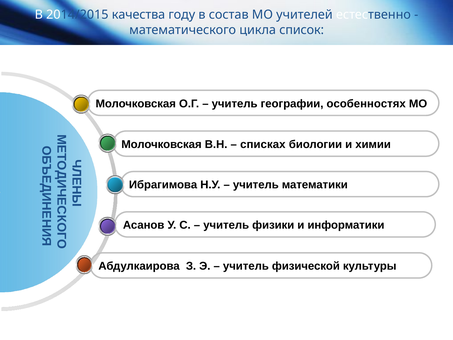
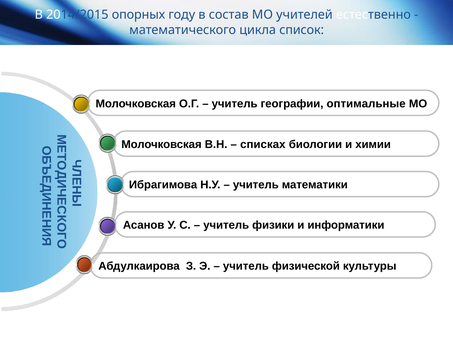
качества: качества -> опорных
особенностях: особенностях -> оптимальные
